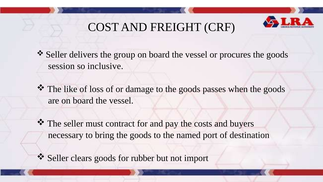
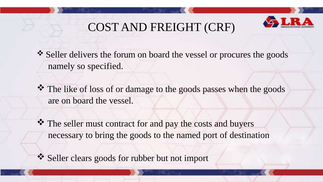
group: group -> forum
session: session -> namely
inclusive: inclusive -> specified
